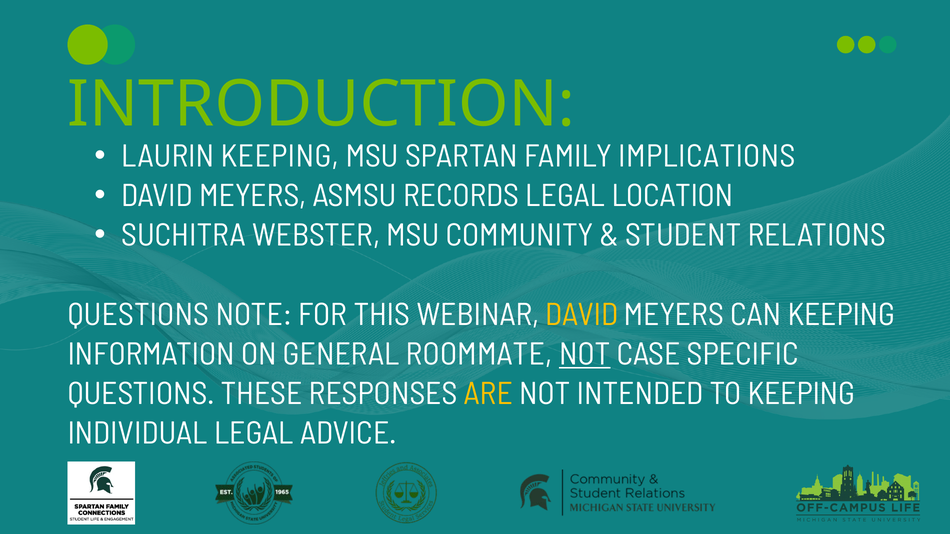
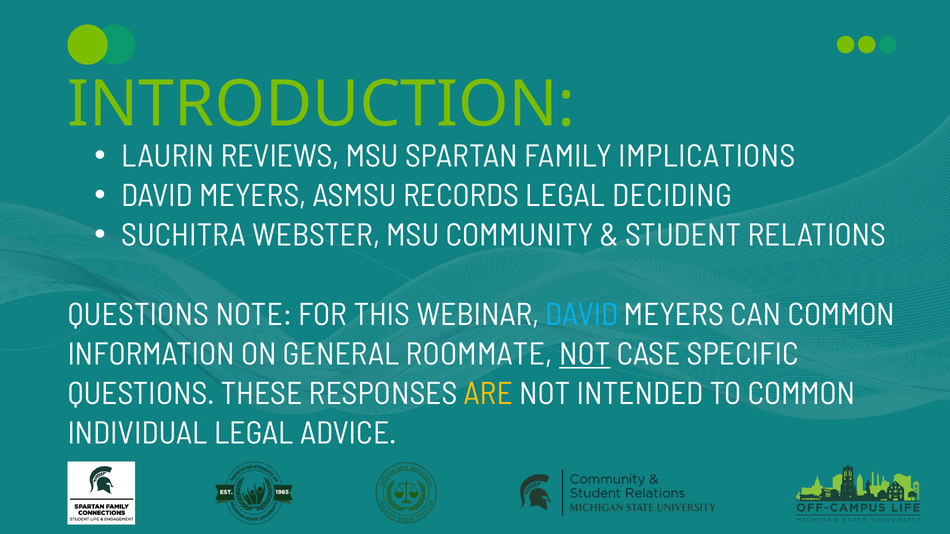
LAURIN KEEPING: KEEPING -> REVIEWS
LOCATION: LOCATION -> DECIDING
DAVID at (582, 315) colour: yellow -> light blue
CAN KEEPING: KEEPING -> COMMON
TO KEEPING: KEEPING -> COMMON
